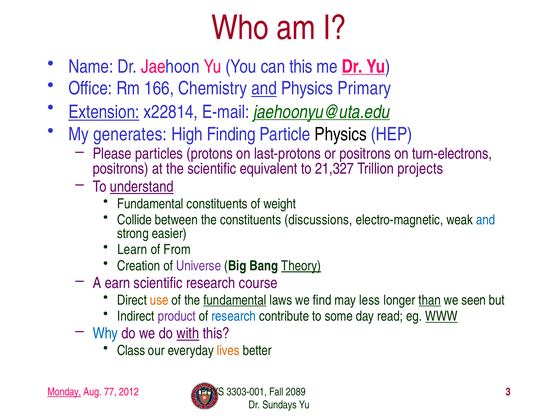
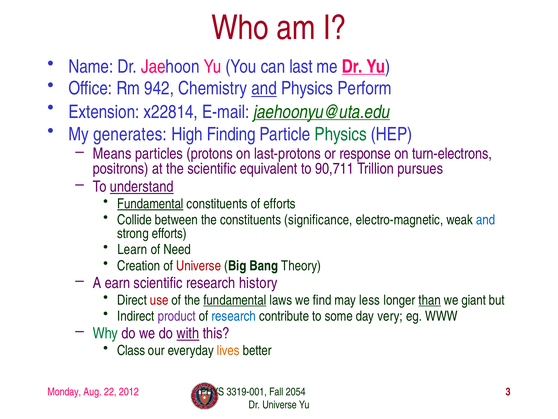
can this: this -> last
166: 166 -> 942
Primary: Primary -> Perform
Extension underline: present -> none
Physics at (341, 134) colour: black -> green
Please: Please -> Means
or positrons: positrons -> response
21,327: 21,327 -> 90,711
projects: projects -> pursues
Fundamental at (150, 204) underline: none -> present
of weight: weight -> efforts
discussions: discussions -> significance
strong easier: easier -> efforts
From: From -> Need
Universe at (199, 266) colour: purple -> red
Theory underline: present -> none
course: course -> history
use colour: orange -> red
seen: seen -> giant
read: read -> very
WWW underline: present -> none
Why colour: blue -> green
Monday underline: present -> none
77: 77 -> 22
3303-001: 3303-001 -> 3319-001
2089: 2089 -> 2054
Dr Sundays: Sundays -> Universe
